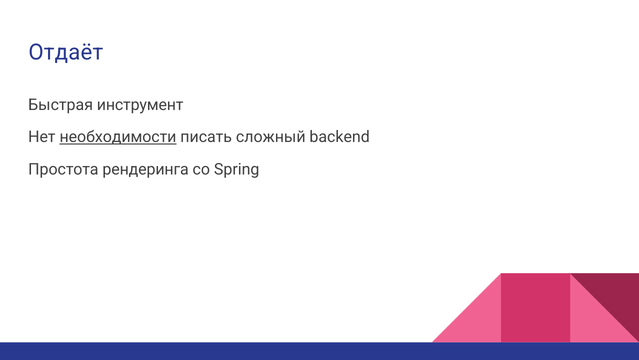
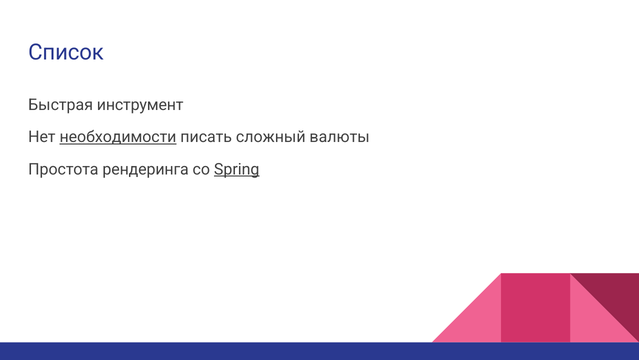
Отдаёт: Отдаёт -> Список
backend: backend -> валюты
Spring underline: none -> present
